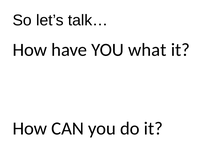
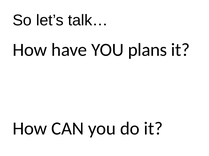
what: what -> plans
